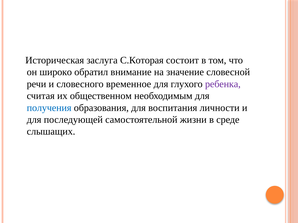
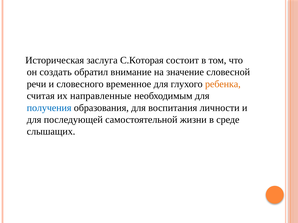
широко: широко -> создать
ребенка colour: purple -> orange
общественном: общественном -> направленные
